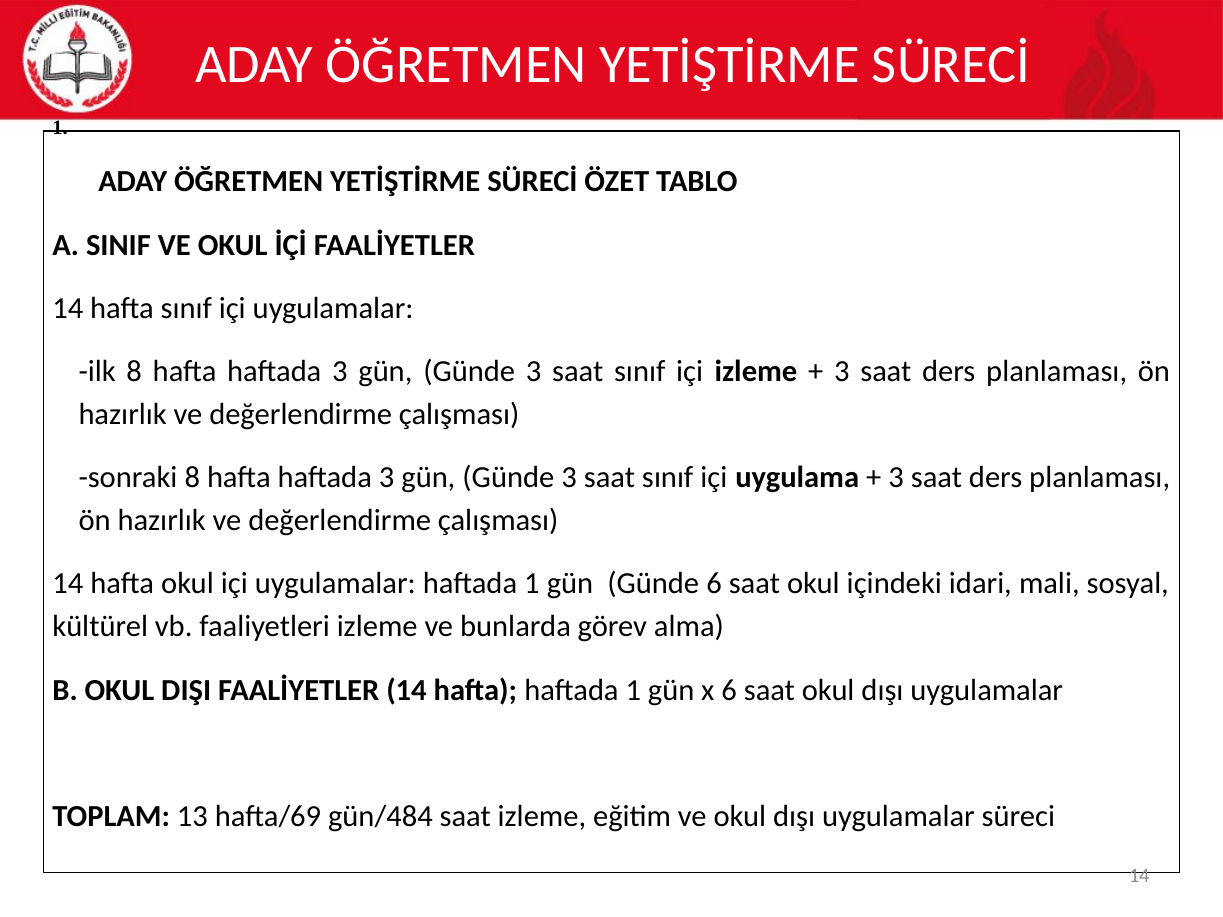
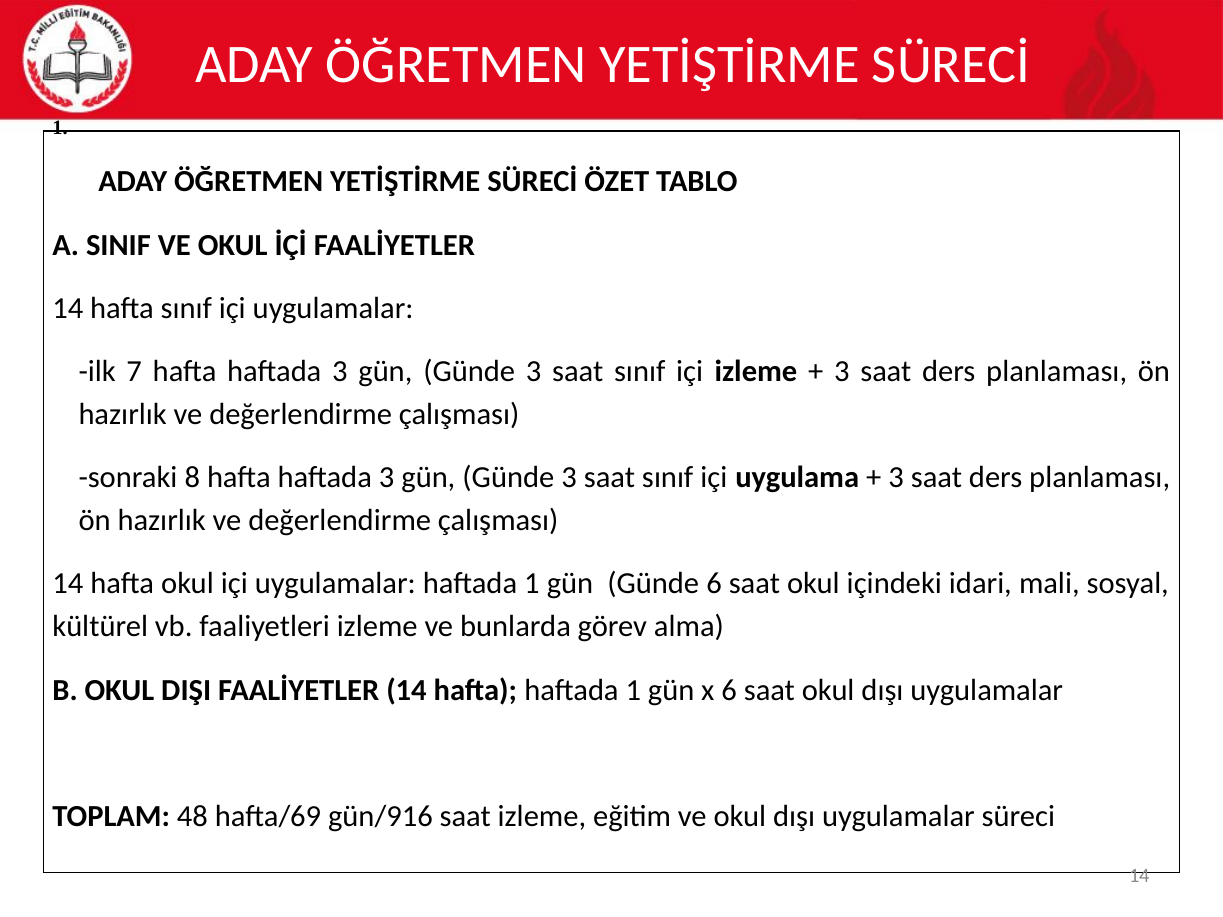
ilk 8: 8 -> 7
13: 13 -> 48
gün/484: gün/484 -> gün/916
